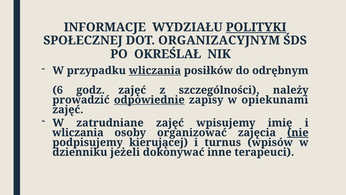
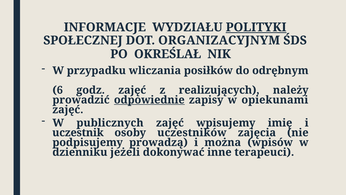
wliczania at (155, 70) underline: present -> none
szczególności: szczególności -> realizujących
zatrudniane: zatrudniane -> publicznych
wliczania at (78, 132): wliczania -> uczestnik
organizować: organizować -> uczestników
nie underline: present -> none
kierującej: kierującej -> prowadzą
turnus: turnus -> można
